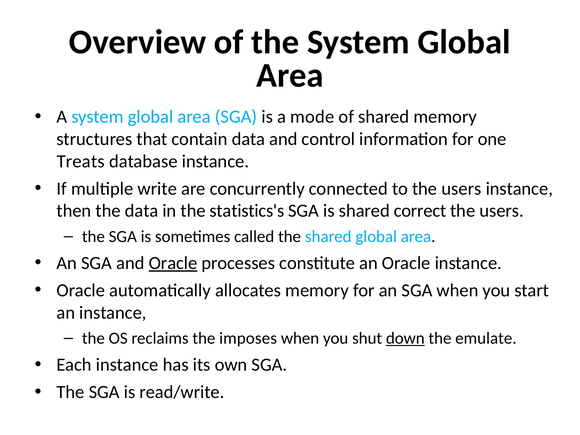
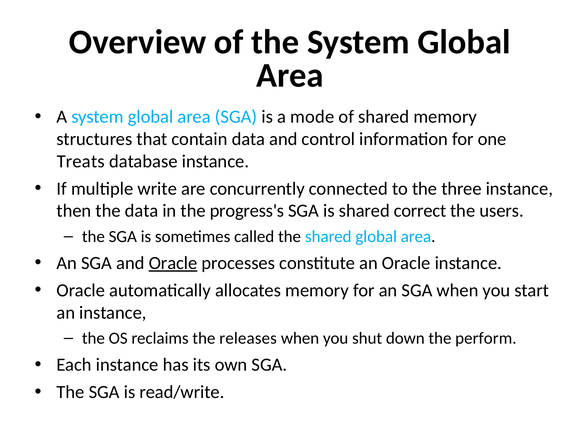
to the users: users -> three
statistics's: statistics's -> progress's
imposes: imposes -> releases
down underline: present -> none
emulate: emulate -> perform
